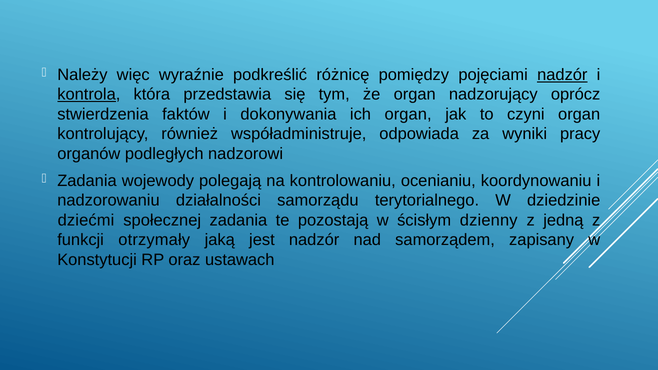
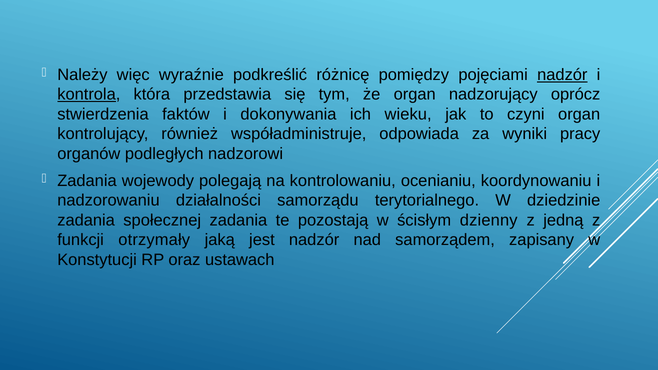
ich organ: organ -> wieku
dziećmi at (86, 220): dziećmi -> zadania
